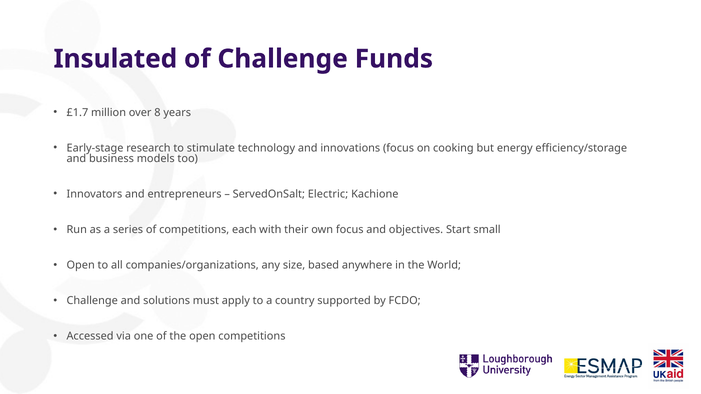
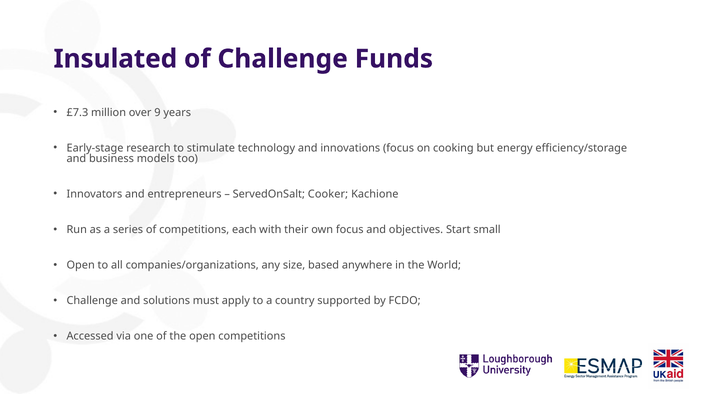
£1.7: £1.7 -> £7.3
8: 8 -> 9
Electric: Electric -> Cooker
